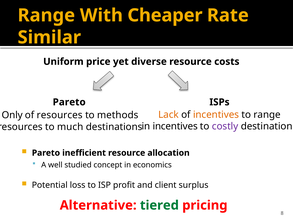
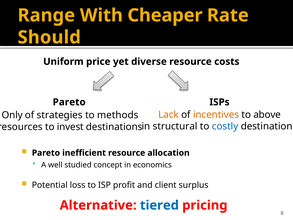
Similar: Similar -> Should
to range: range -> above
of resources: resources -> strategies
in incentives: incentives -> structural
costly colour: purple -> blue
much: much -> invest
tiered colour: green -> blue
